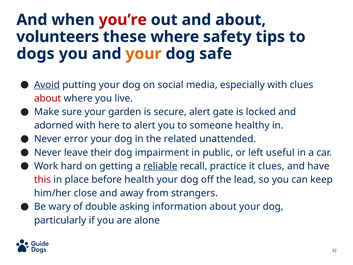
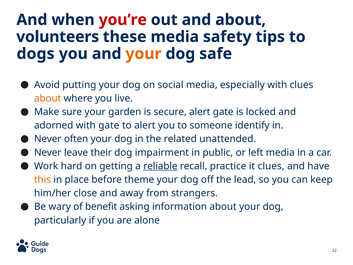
these where: where -> media
Avoid underline: present -> none
about at (48, 98) colour: red -> orange
with here: here -> gate
healthy: healthy -> identify
error: error -> often
left useful: useful -> media
this colour: red -> orange
health: health -> theme
double: double -> benefit
